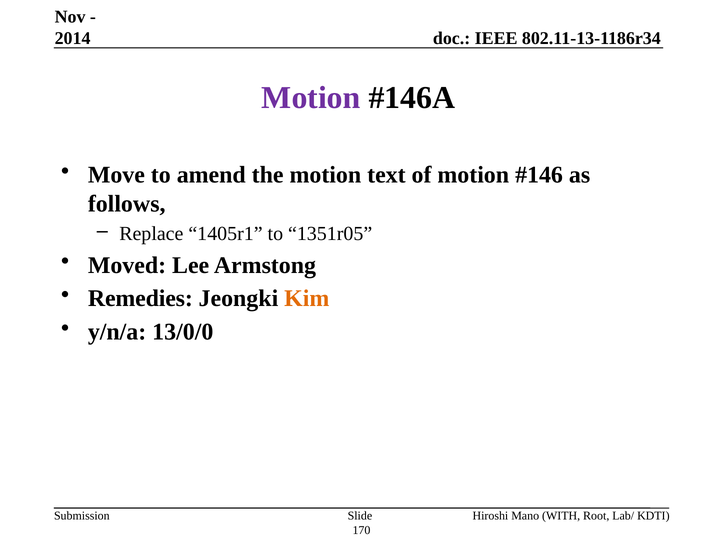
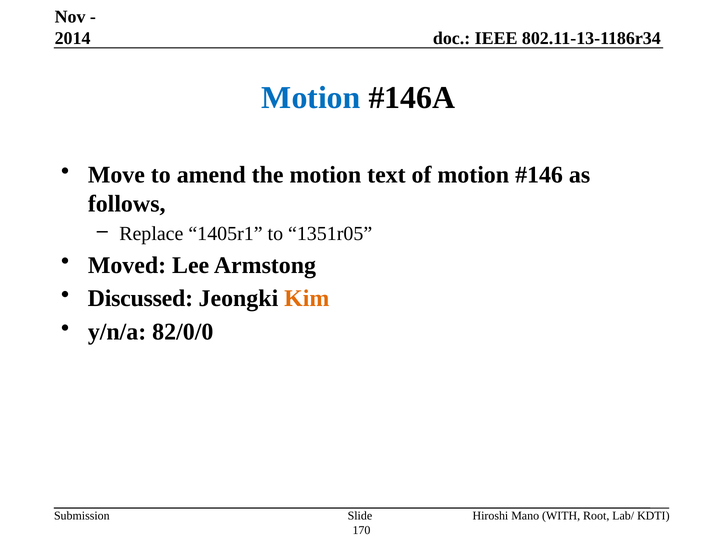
Motion at (311, 98) colour: purple -> blue
Remedies: Remedies -> Discussed
13/0/0: 13/0/0 -> 82/0/0
